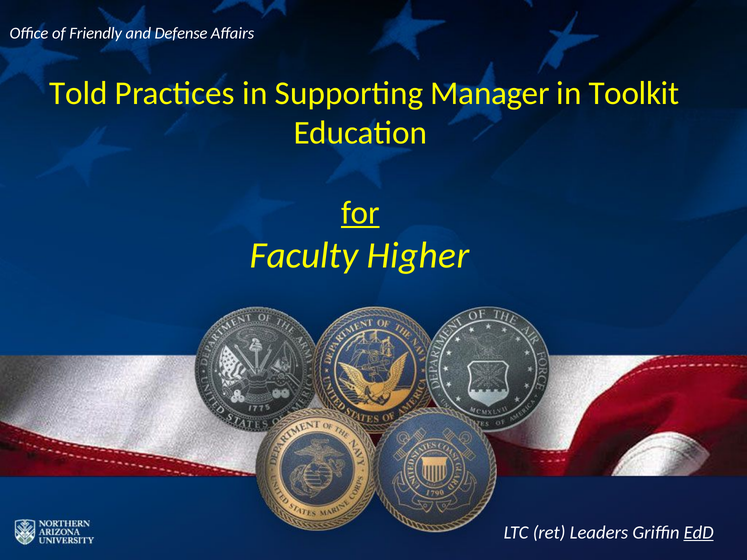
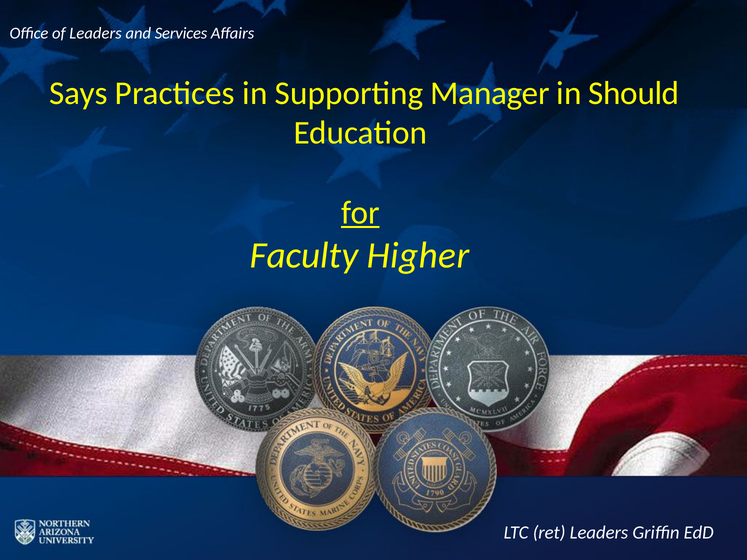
of Friendly: Friendly -> Leaders
Defense: Defense -> Services
Told: Told -> Says
Toolkit: Toolkit -> Should
EdD underline: present -> none
